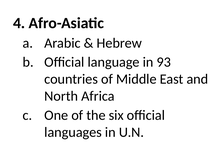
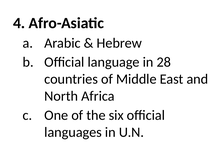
93: 93 -> 28
